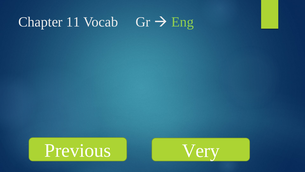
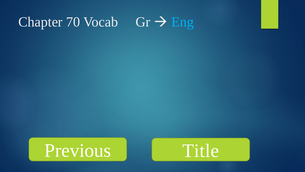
11: 11 -> 70
Eng colour: light green -> light blue
Very: Very -> Title
